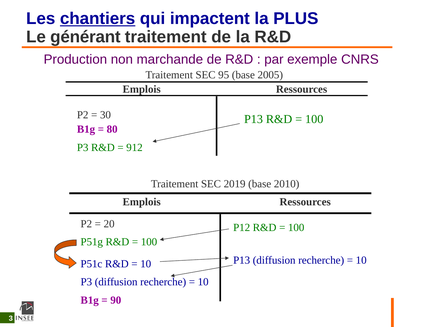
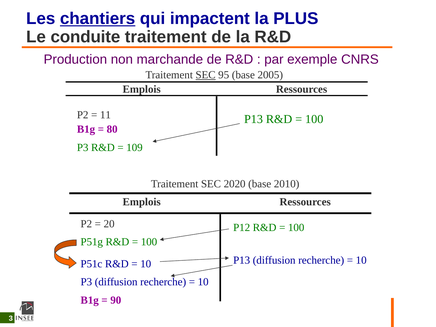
générant: générant -> conduite
SEC at (206, 75) underline: none -> present
30: 30 -> 11
912: 912 -> 109
2019: 2019 -> 2020
